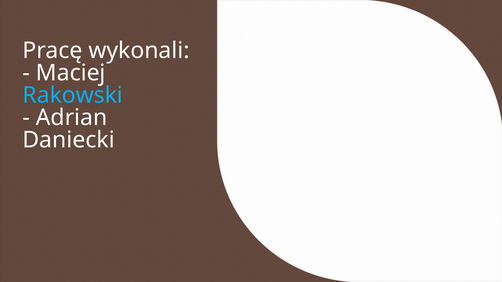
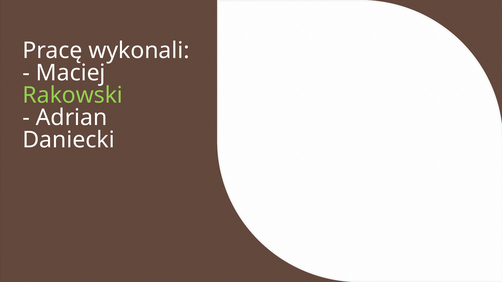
Rakowski colour: light blue -> light green
